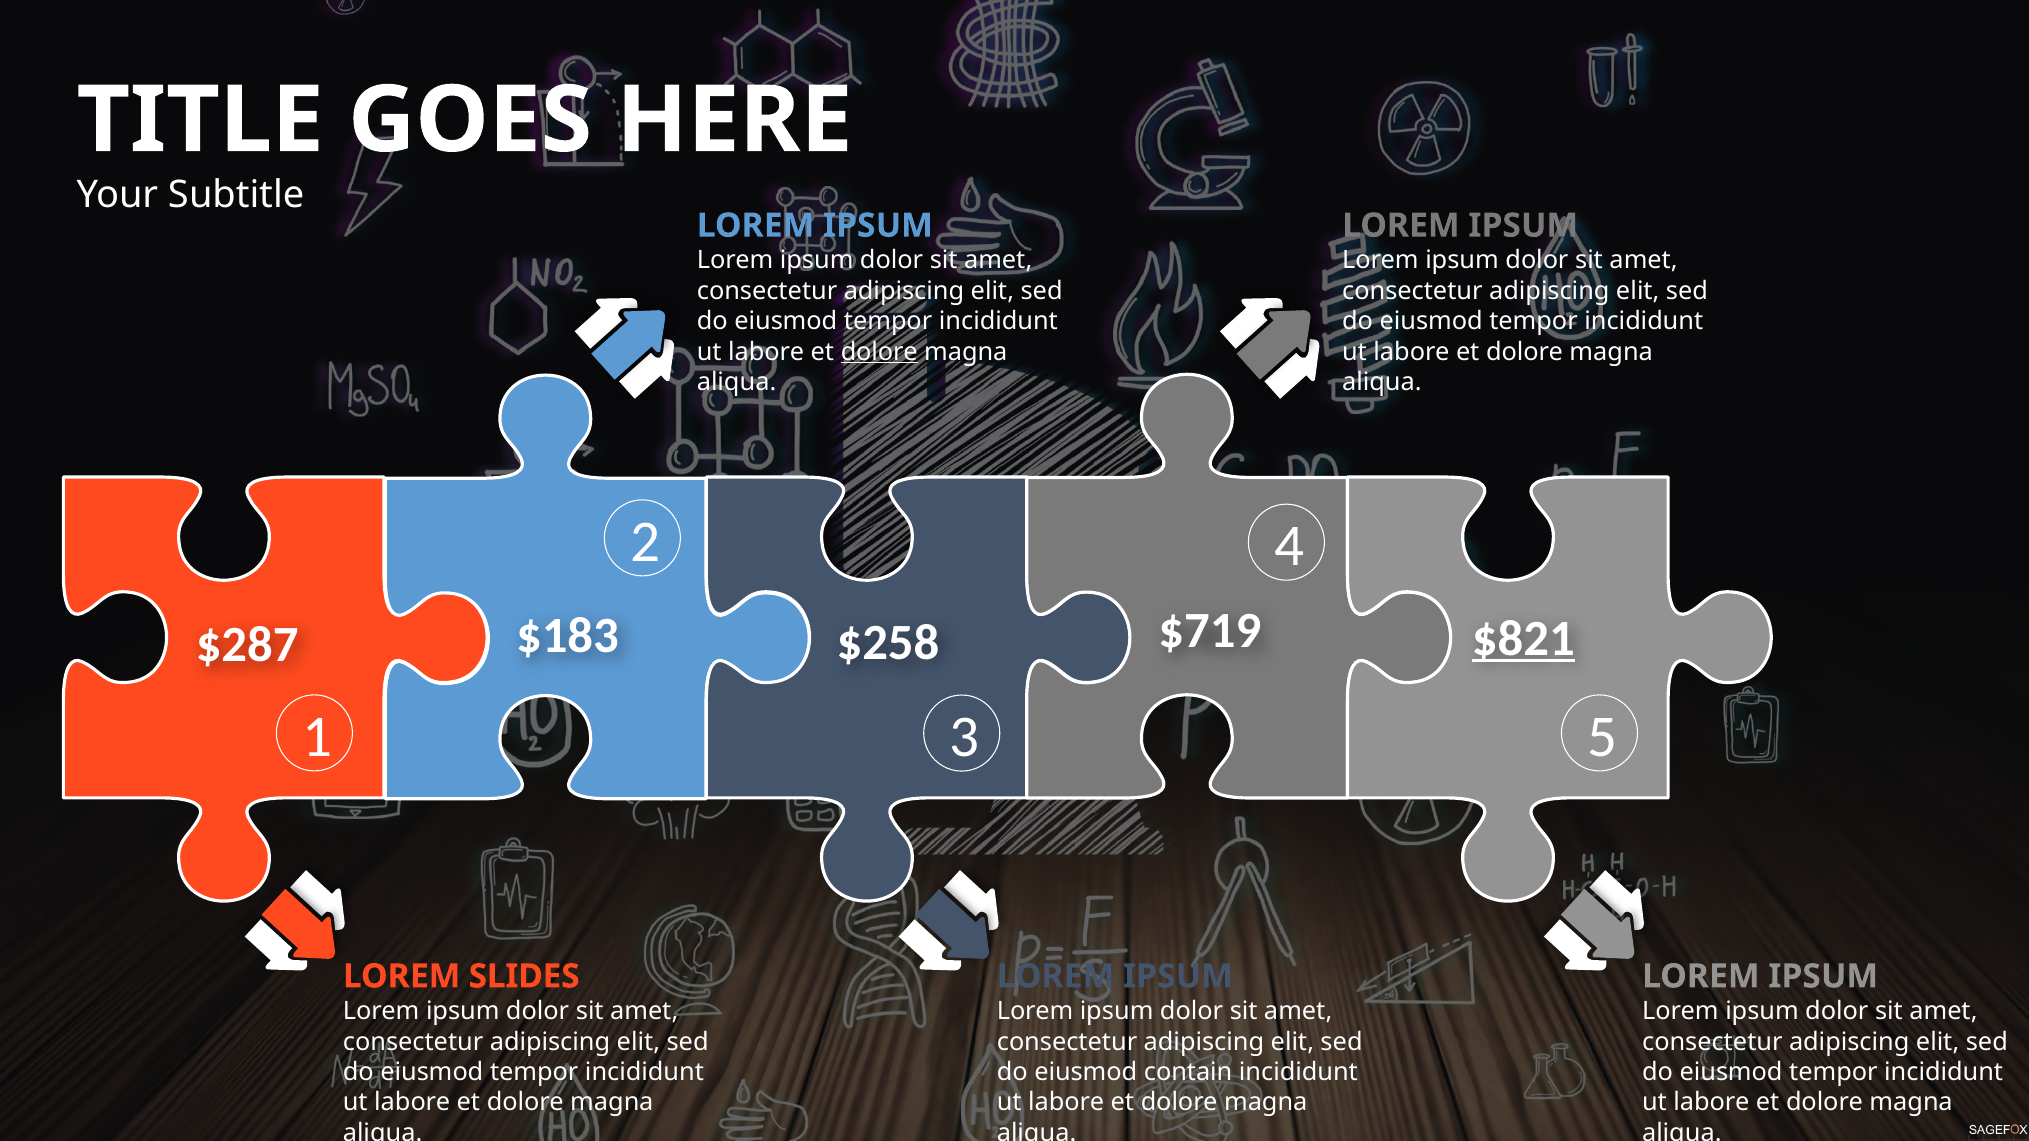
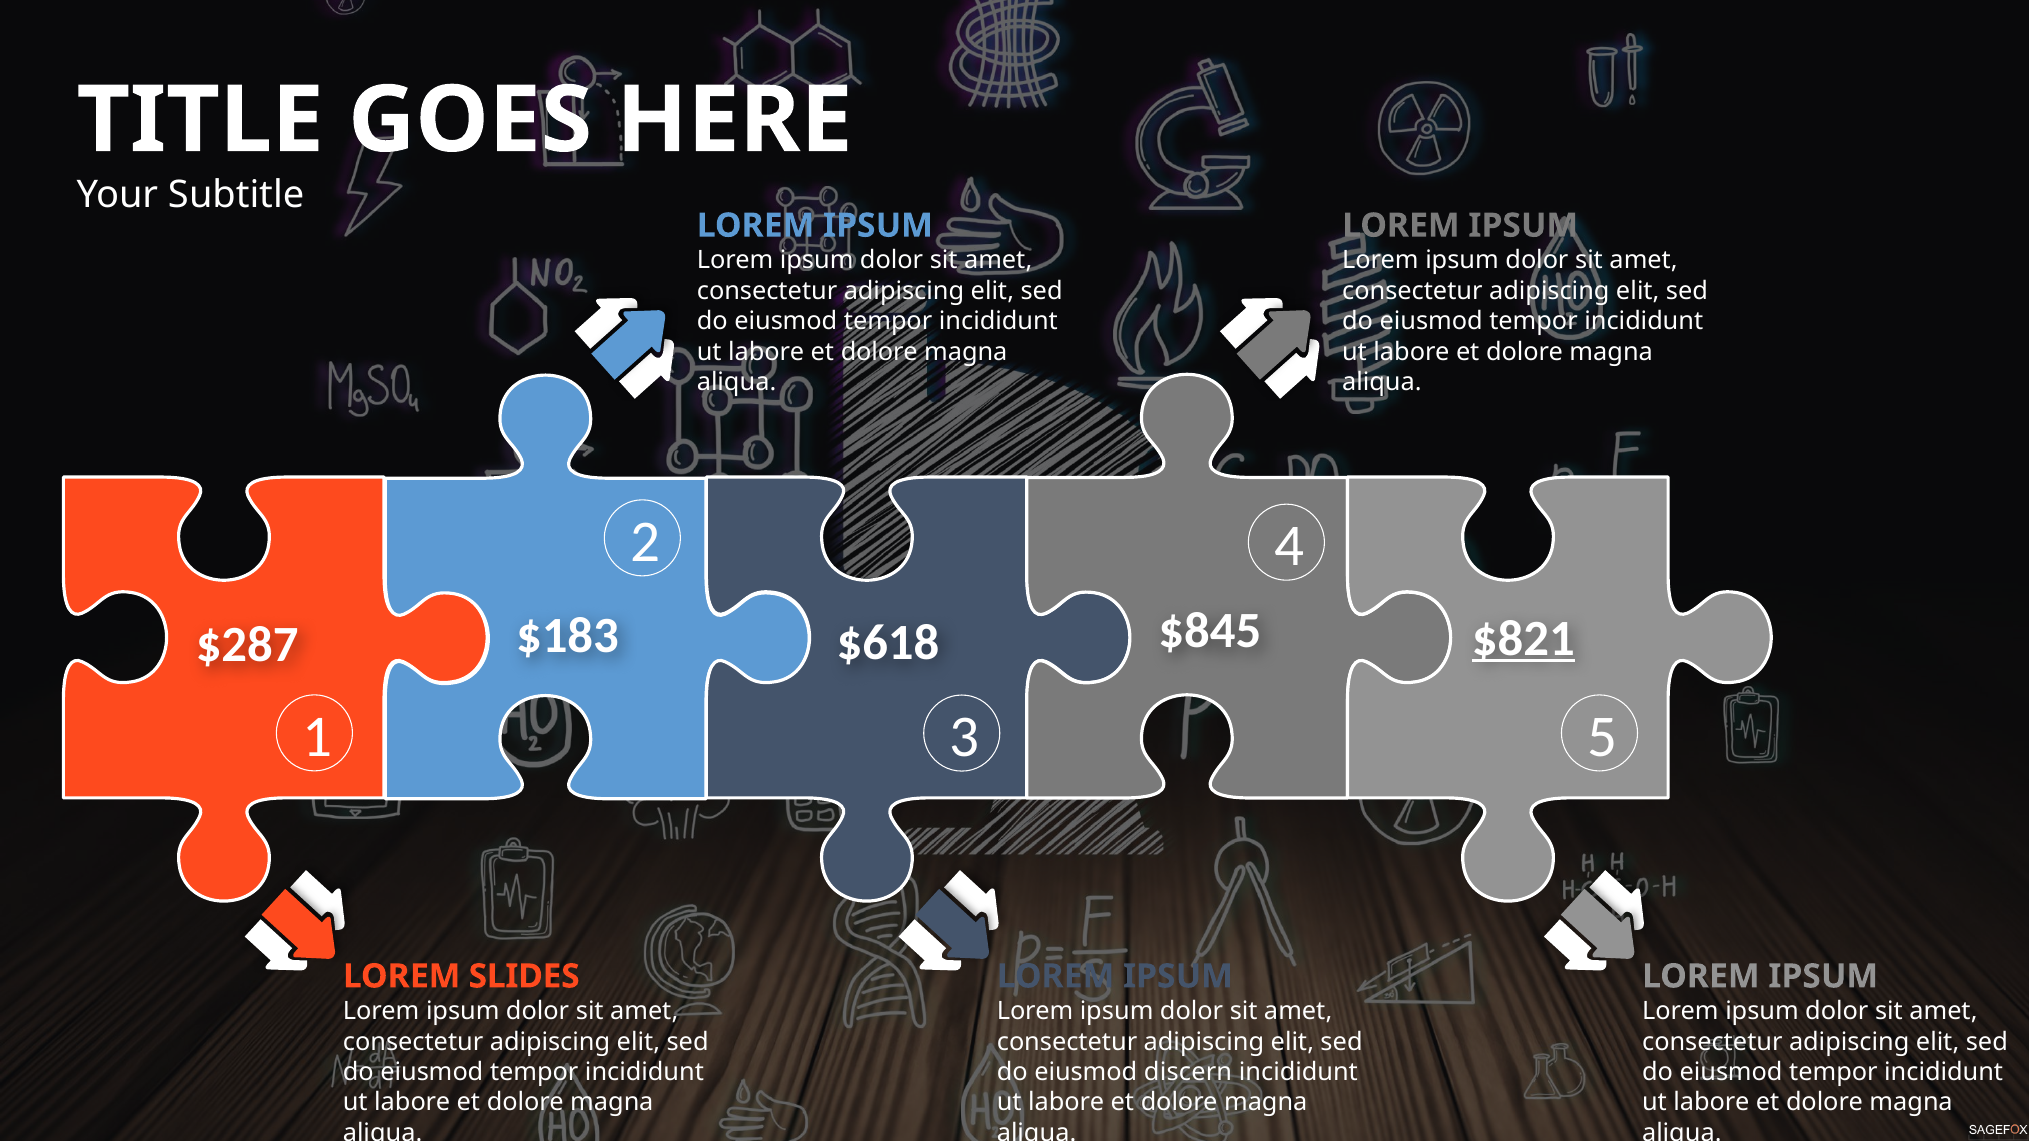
dolore at (879, 352) underline: present -> none
$719: $719 -> $845
$258: $258 -> $618
contain: contain -> discern
